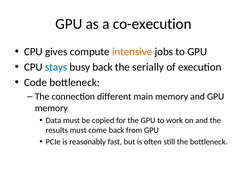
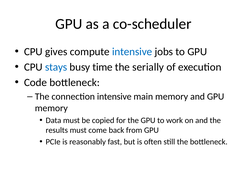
co-execution: co-execution -> co-scheduler
intensive at (132, 52) colour: orange -> blue
busy back: back -> time
connection different: different -> intensive
